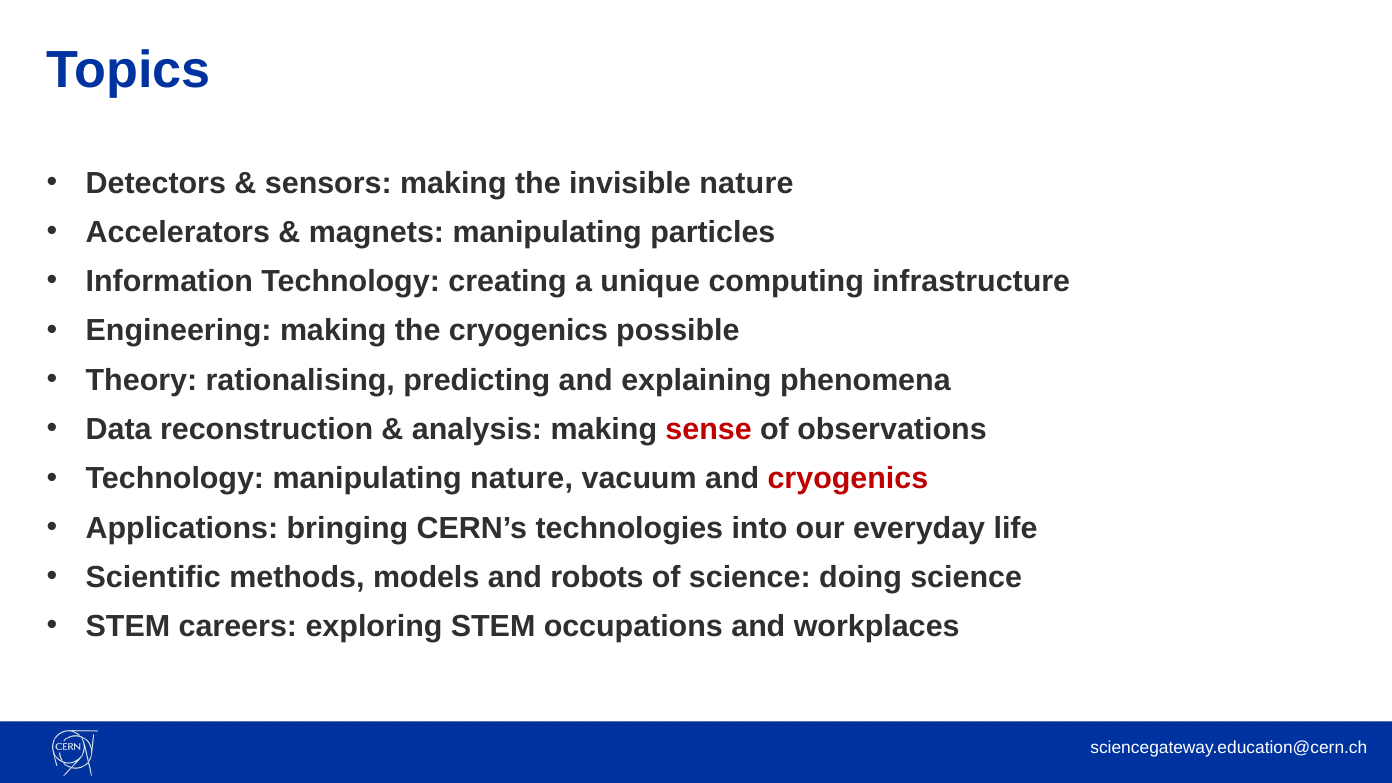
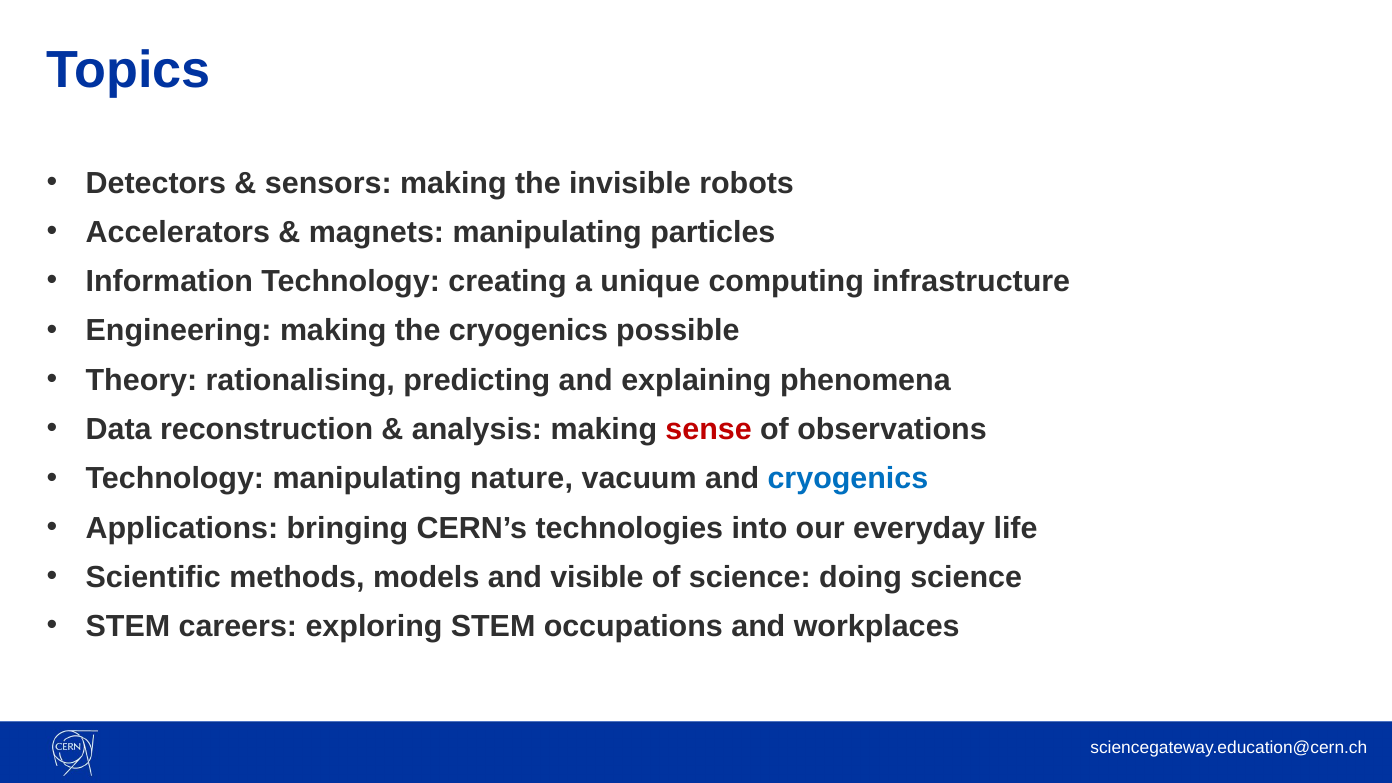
invisible nature: nature -> robots
cryogenics at (848, 479) colour: red -> blue
robots: robots -> visible
